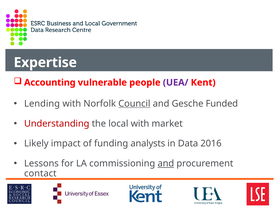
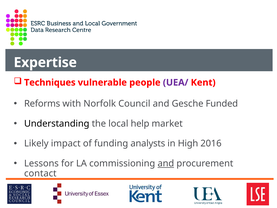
Accounting: Accounting -> Techniques
Lending: Lending -> Reforms
Council underline: present -> none
Understanding colour: red -> black
local with: with -> help
Data: Data -> High
